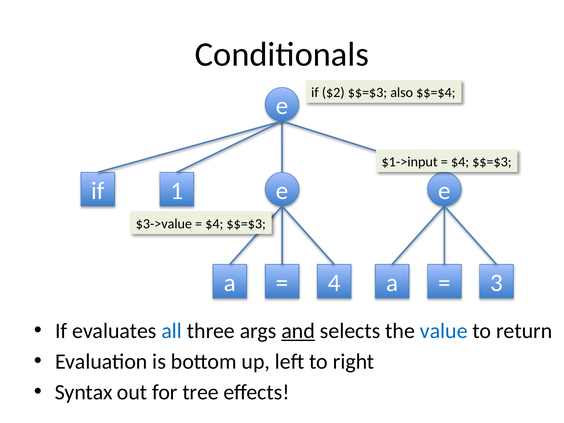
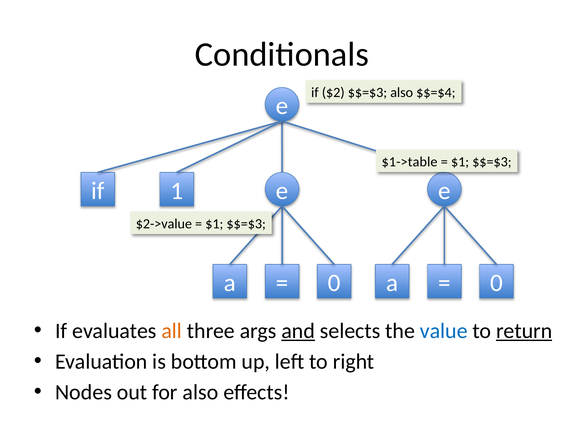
$1->input: $1->input -> $1->table
$4 at (460, 162): $4 -> $1
$3->value: $3->value -> $2->value
$4 at (214, 224): $4 -> $1
4 at (334, 283): 4 -> 0
3 at (496, 283): 3 -> 0
all colour: blue -> orange
return underline: none -> present
Syntax: Syntax -> Nodes
for tree: tree -> also
